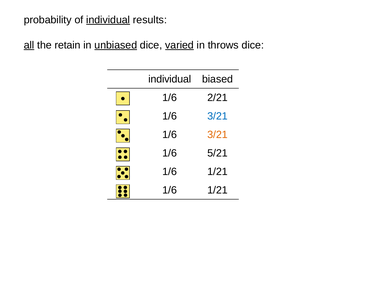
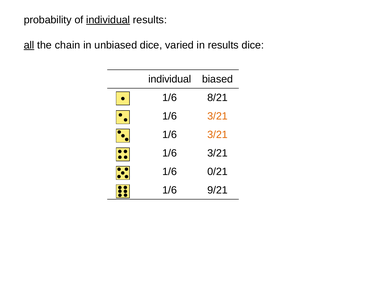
retain: retain -> chain
unbiased underline: present -> none
varied underline: present -> none
in throws: throws -> results
2/21: 2/21 -> 8/21
3/21 at (218, 116) colour: blue -> orange
5/21 at (218, 154): 5/21 -> 3/21
1/21 at (218, 172): 1/21 -> 0/21
1/21 at (218, 191): 1/21 -> 9/21
